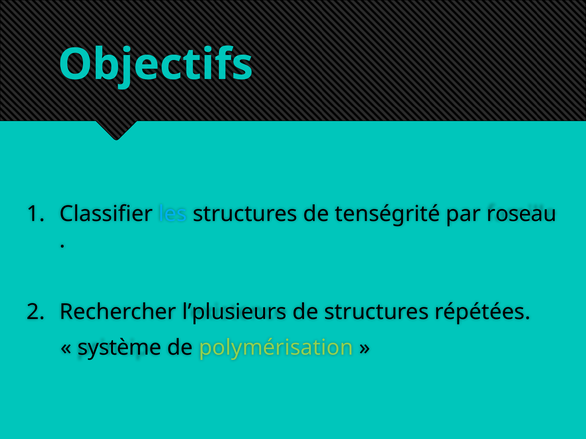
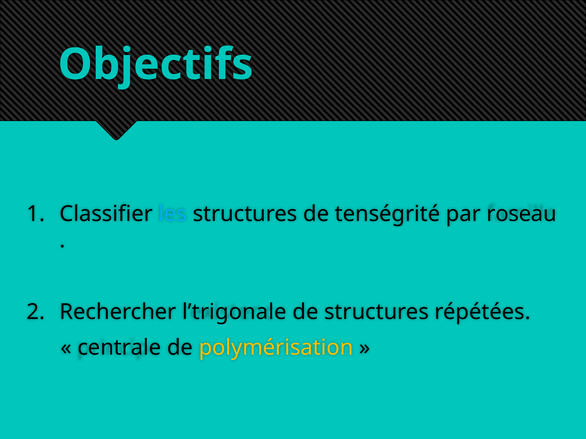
l’plusieurs: l’plusieurs -> l’trigonale
système: système -> centrale
polymérisation colour: light green -> yellow
